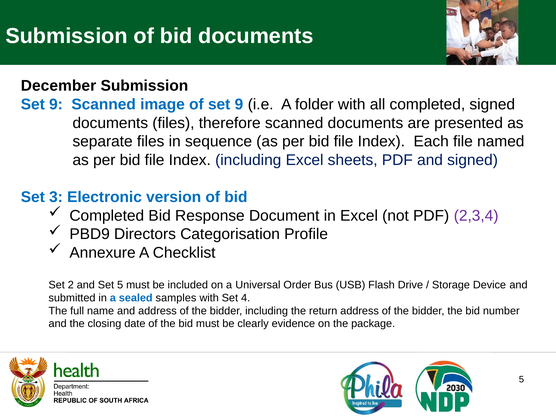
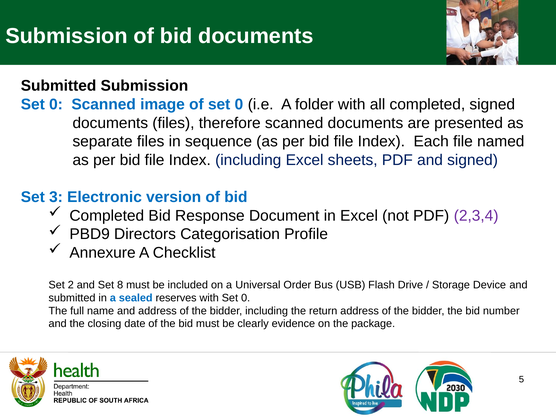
December at (58, 86): December -> Submitted
9 at (56, 104): 9 -> 0
of set 9: 9 -> 0
Set 5: 5 -> 8
samples: samples -> reserves
with Set 4: 4 -> 0
